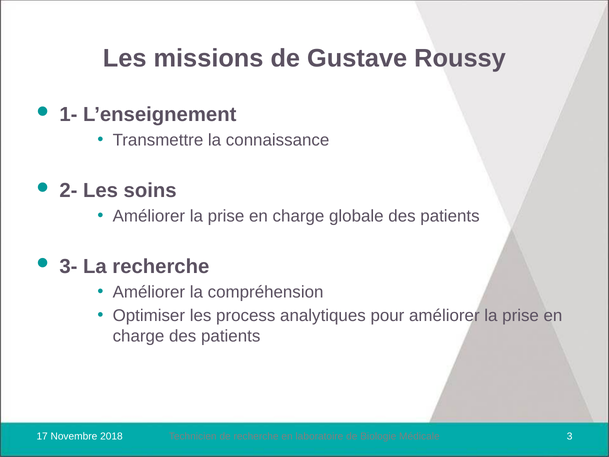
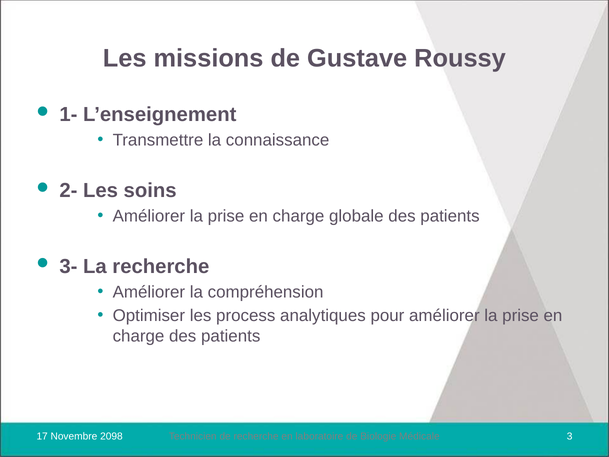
2018: 2018 -> 2098
